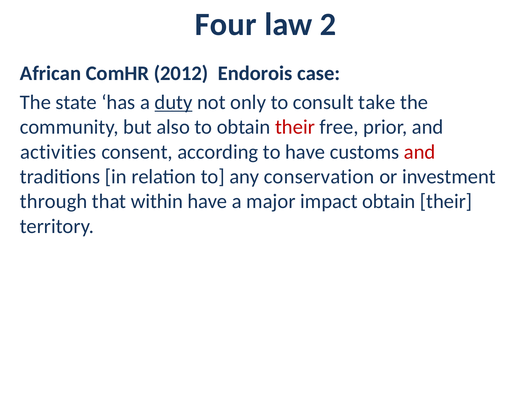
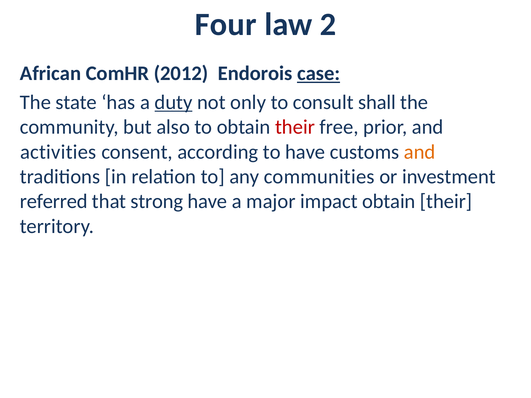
case underline: none -> present
take: take -> shall
and at (420, 152) colour: red -> orange
conservation: conservation -> communities
through: through -> referred
within: within -> strong
